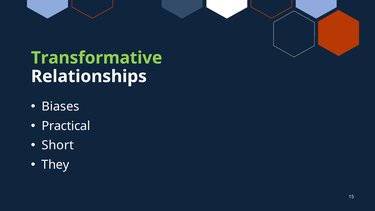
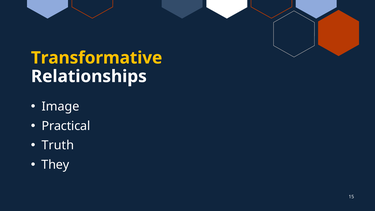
Transformative colour: light green -> yellow
Biases: Biases -> Image
Short: Short -> Truth
